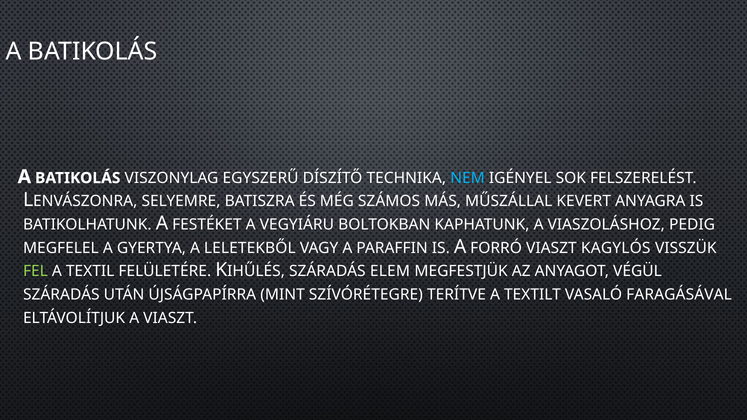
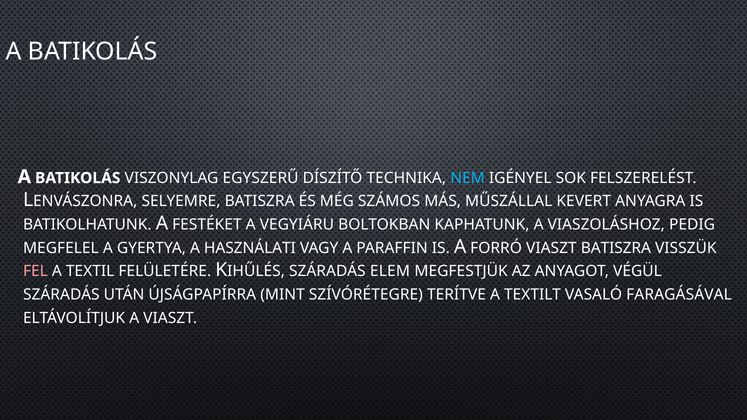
LELETEKBŐL: LELETEKBŐL -> HASZNÁLATI
VIASZT KAGYLÓS: KAGYLÓS -> BATISZRA
FEL colour: light green -> pink
